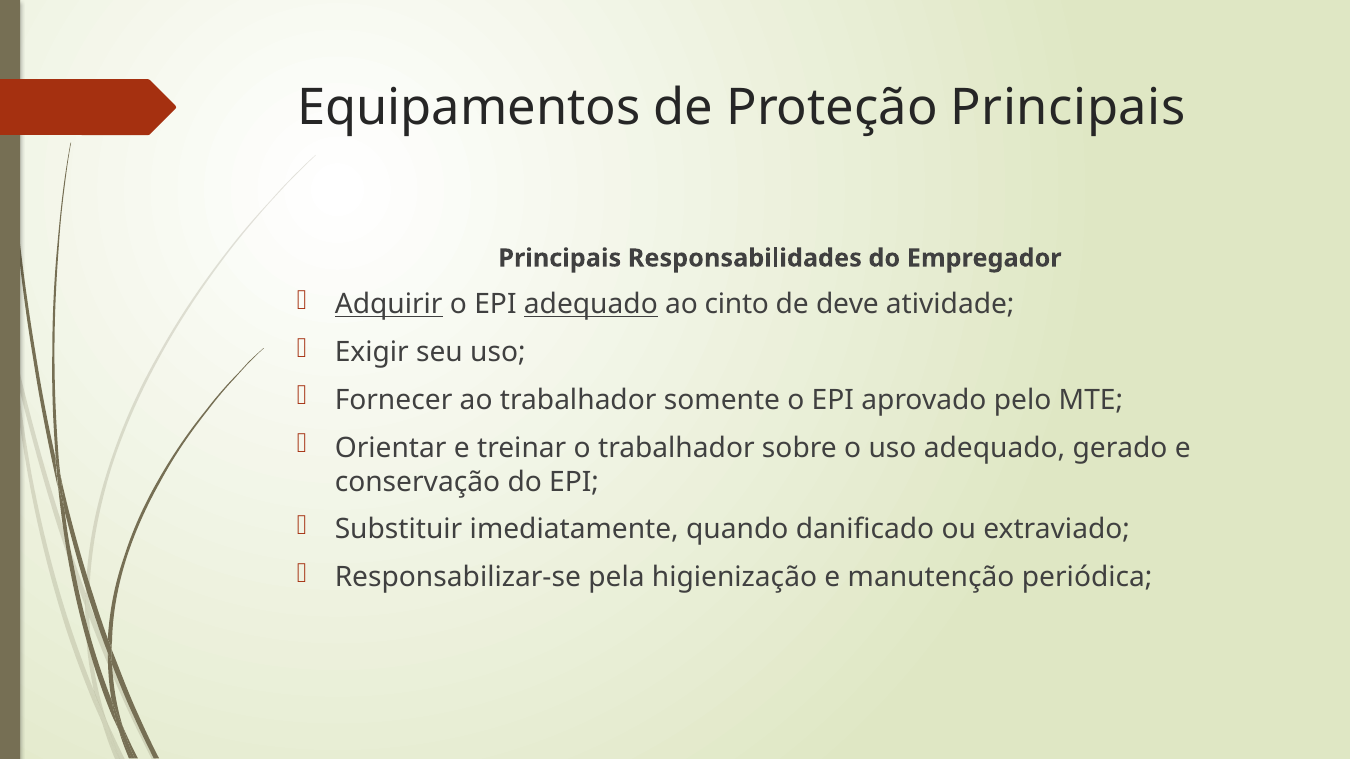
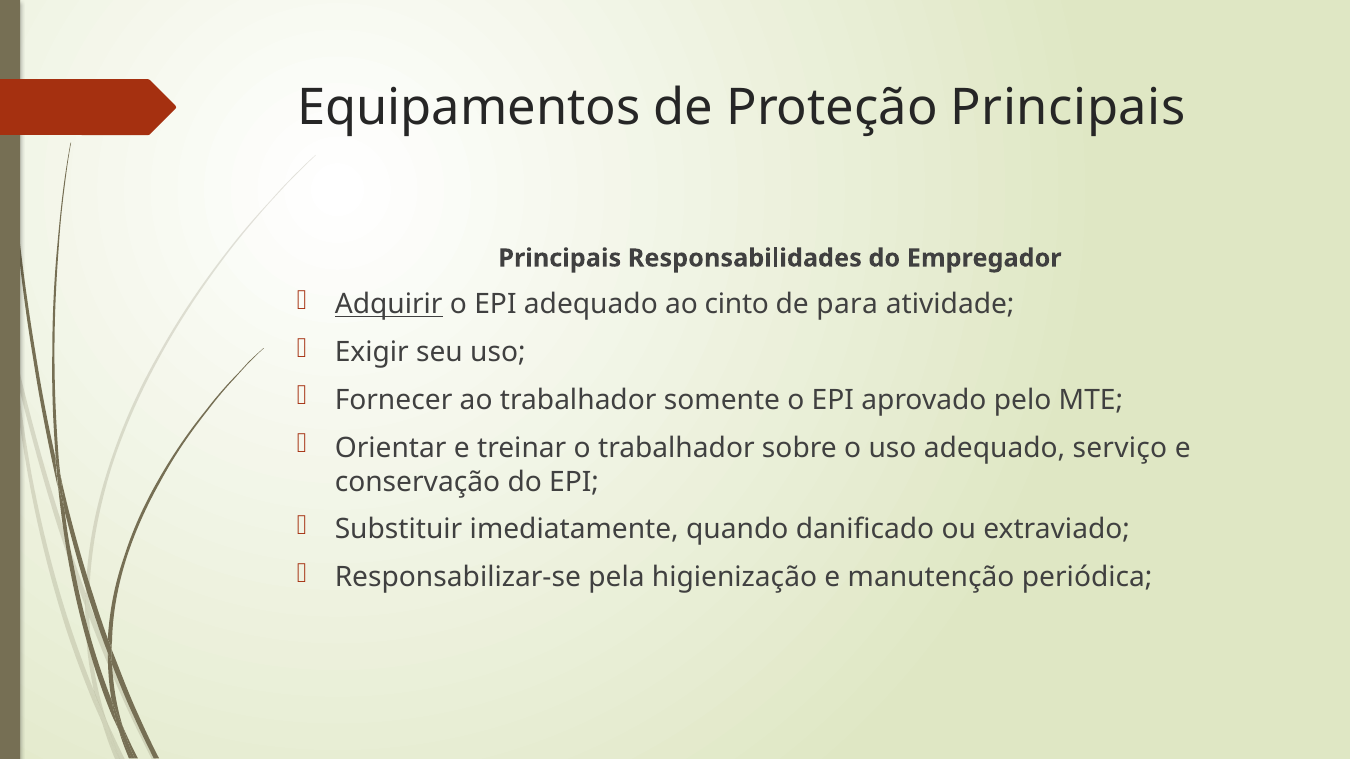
adequado at (591, 305) underline: present -> none
deve: deve -> para
gerado: gerado -> serviço
